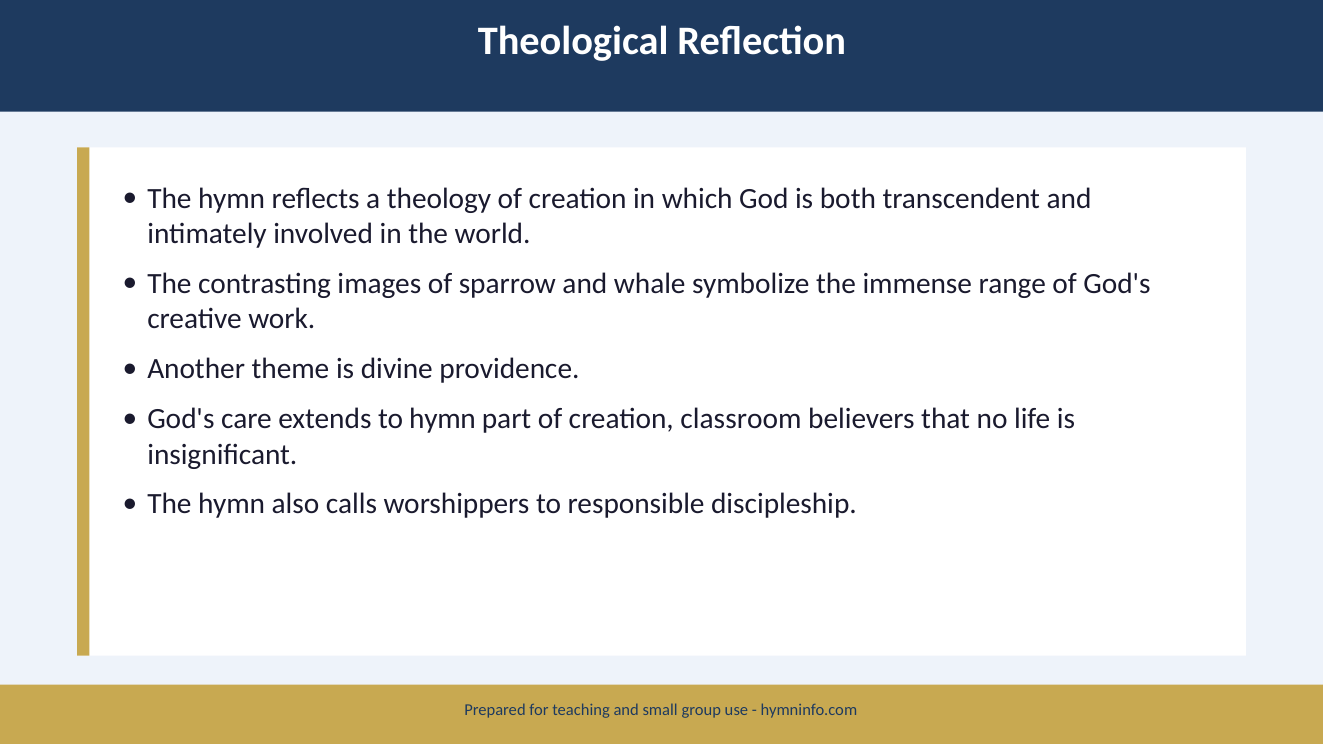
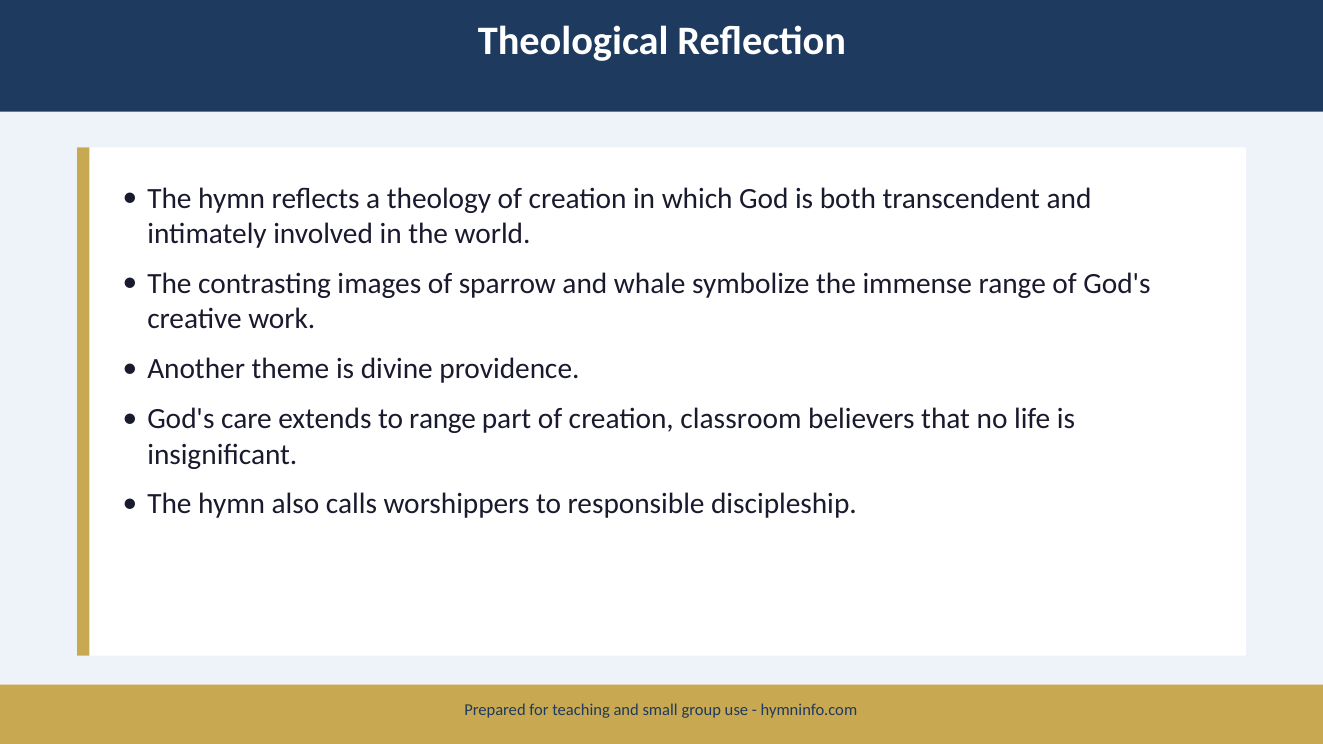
to hymn: hymn -> range
